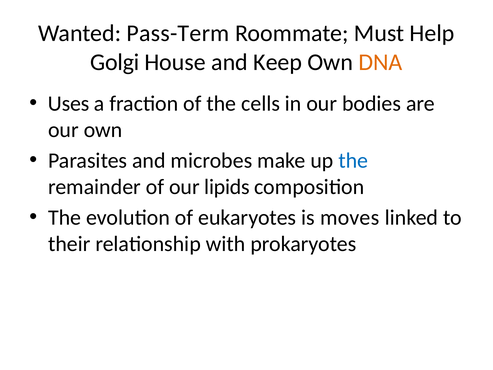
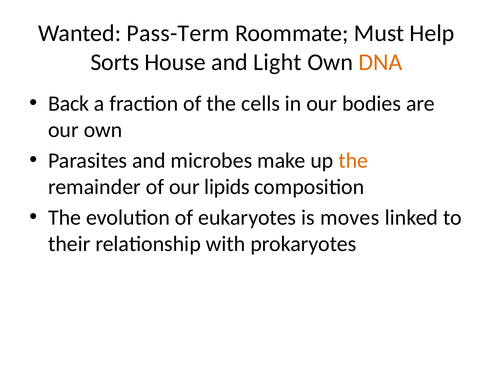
Golgi: Golgi -> Sorts
Keep: Keep -> Light
Uses: Uses -> Back
the at (353, 160) colour: blue -> orange
